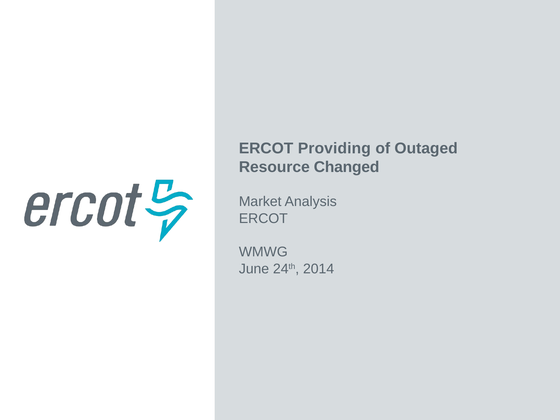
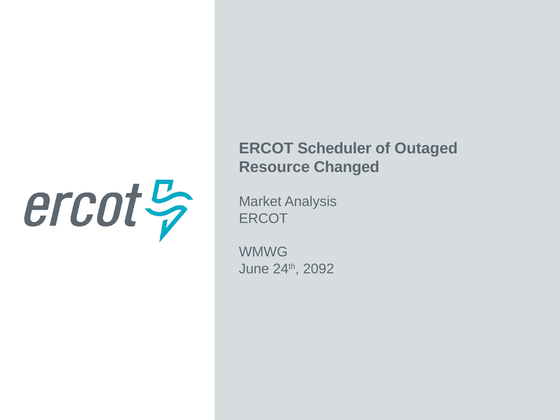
Providing: Providing -> Scheduler
2014: 2014 -> 2092
